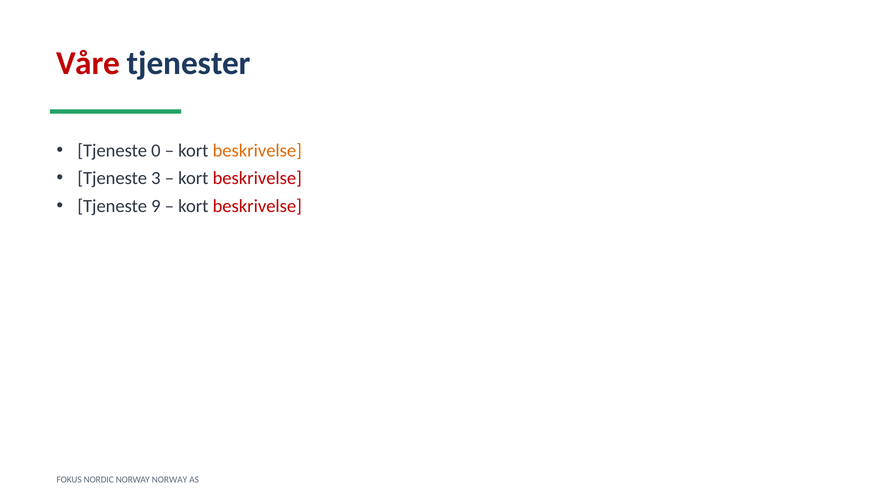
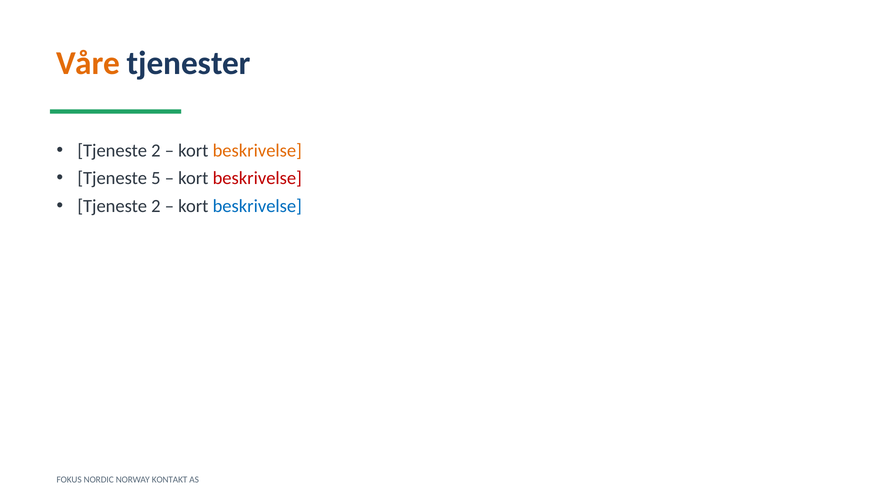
Våre colour: red -> orange
0 at (156, 151): 0 -> 2
3: 3 -> 5
9 at (156, 206): 9 -> 2
beskrivelse at (257, 206) colour: red -> blue
NORWAY NORWAY: NORWAY -> KONTAKT
